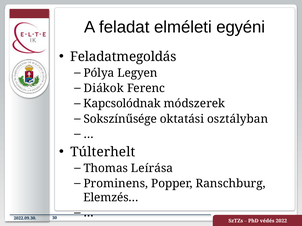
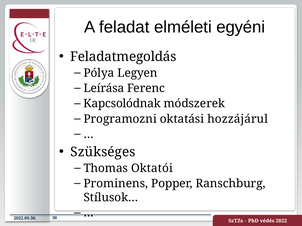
Diákok: Diákok -> Leírása
Sokszínűsége: Sokszínűsége -> Programozni
osztályban: osztályban -> hozzájárul
Túlterhelt: Túlterhelt -> Szükséges
Leírása: Leírása -> Oktatói
Elemzés…: Elemzés… -> Stílusok…
